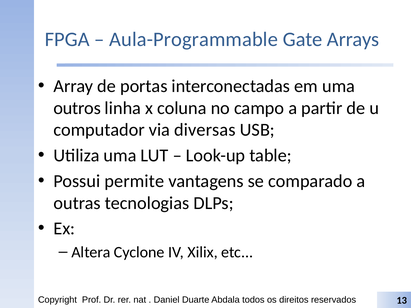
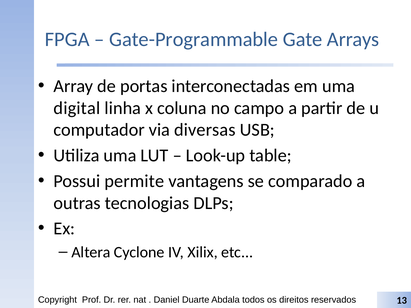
Aula-Programmable: Aula-Programmable -> Gate-Programmable
outros: outros -> digital
